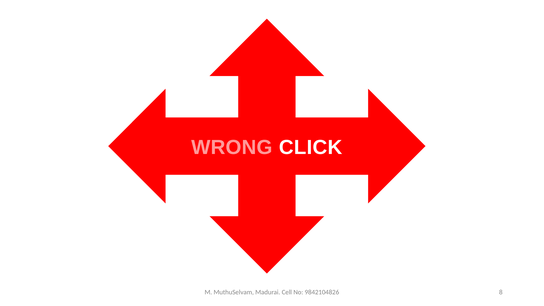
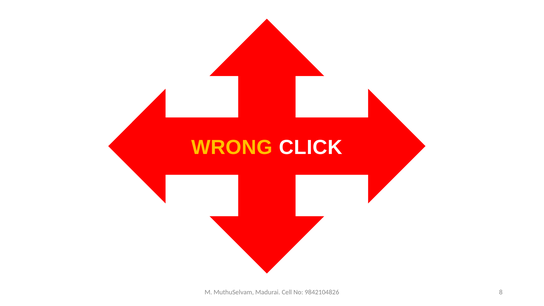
WRONG colour: pink -> yellow
